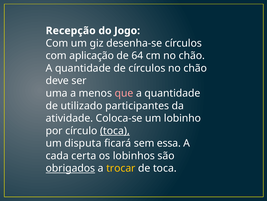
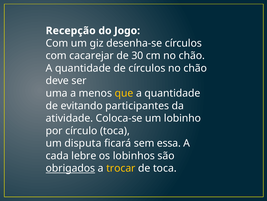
aplicação: aplicação -> cacarejar
64: 64 -> 30
que colour: pink -> yellow
utilizado: utilizado -> evitando
toca at (115, 130) underline: present -> none
certa: certa -> lebre
